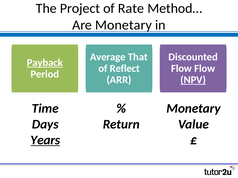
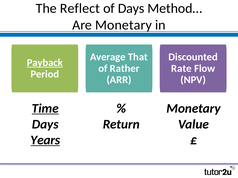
Project: Project -> Reflect
of Rate: Rate -> Days
Reflect: Reflect -> Rather
Flow at (181, 69): Flow -> Rate
NPV underline: present -> none
Time underline: none -> present
